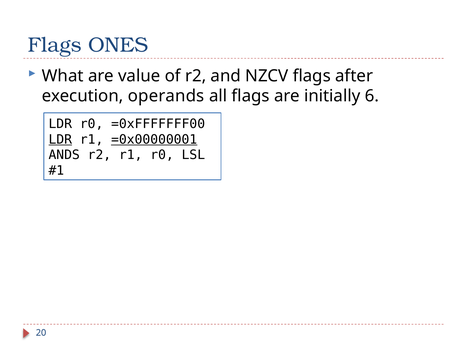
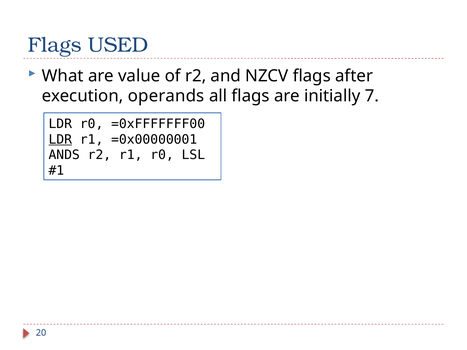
ONES: ONES -> USED
6: 6 -> 7
=0x00000001 underline: present -> none
